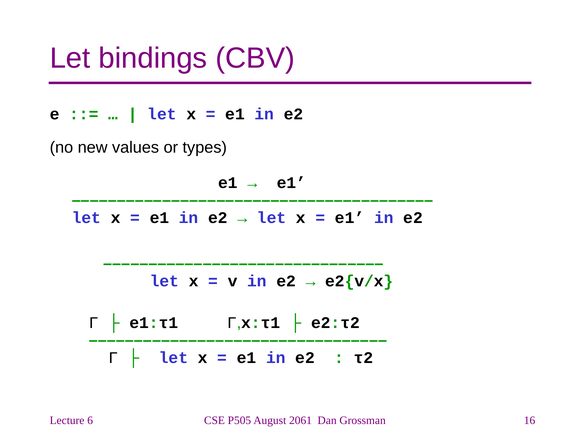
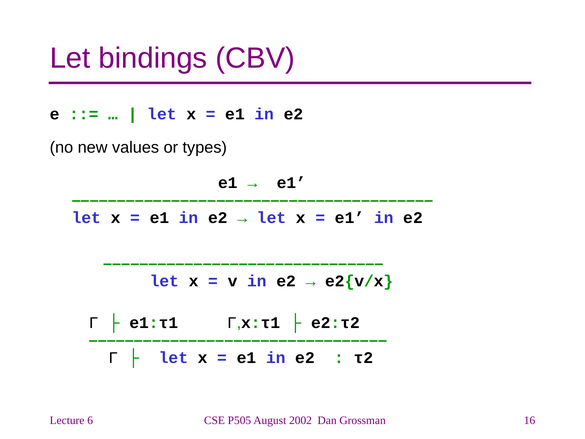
2061: 2061 -> 2002
